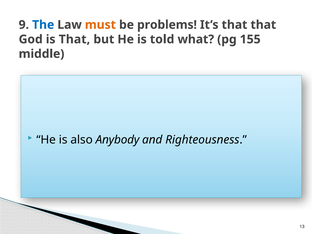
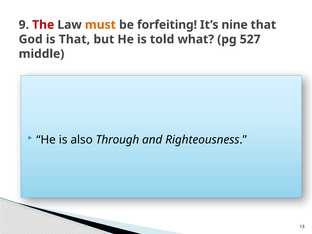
The colour: blue -> red
problems: problems -> forfeiting
It’s that: that -> nine
155: 155 -> 527
Anybody: Anybody -> Through
